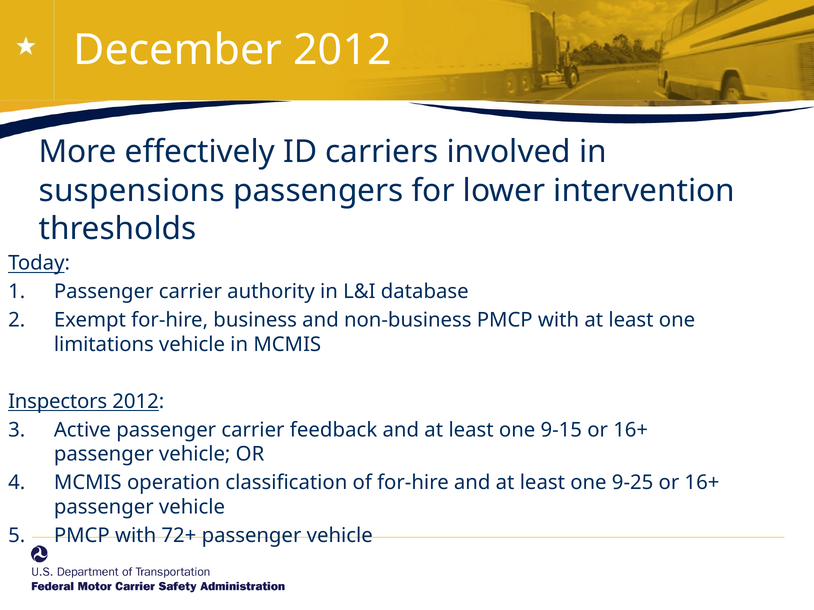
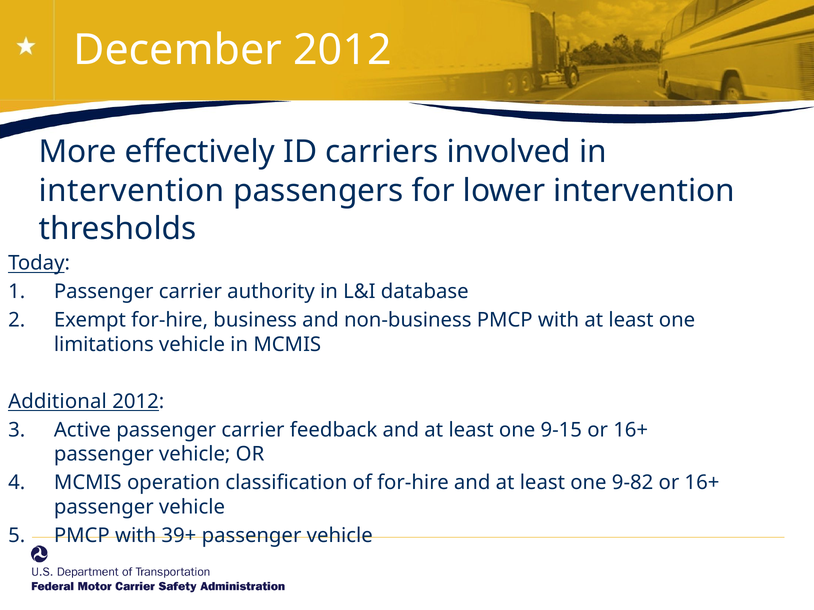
suspensions at (132, 191): suspensions -> intervention
Inspectors: Inspectors -> Additional
9-25: 9-25 -> 9-82
72+: 72+ -> 39+
